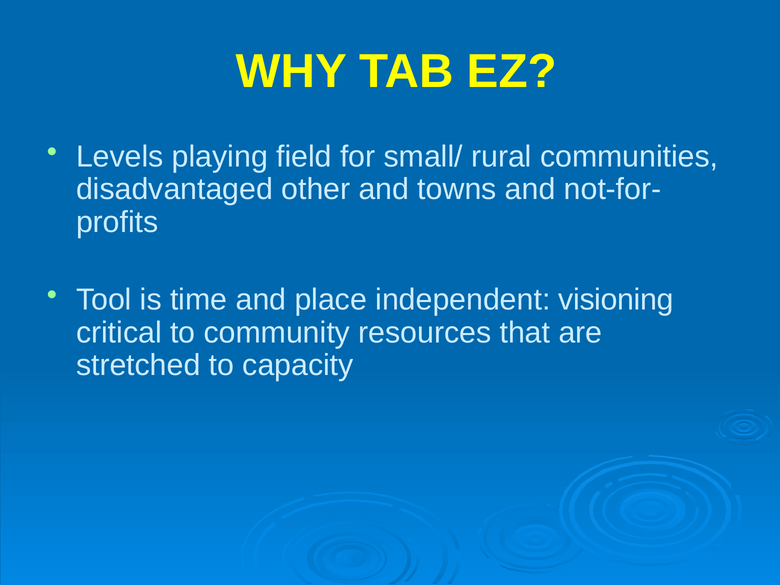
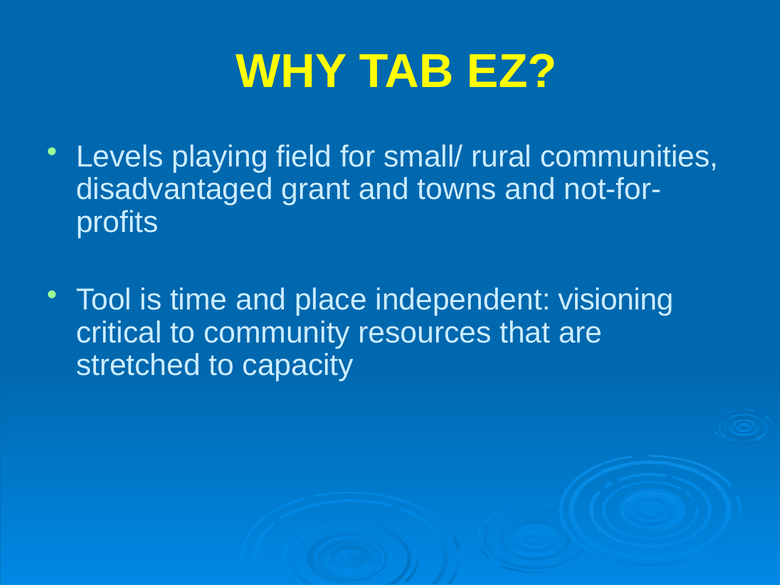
other: other -> grant
